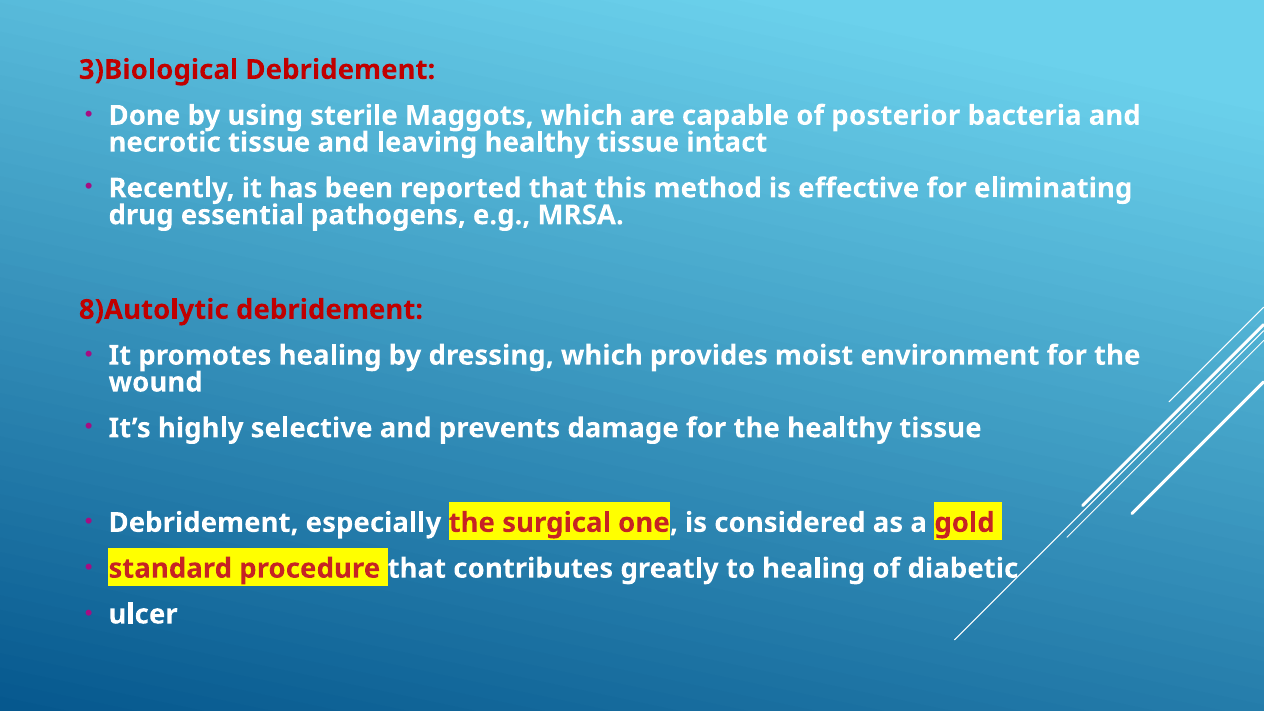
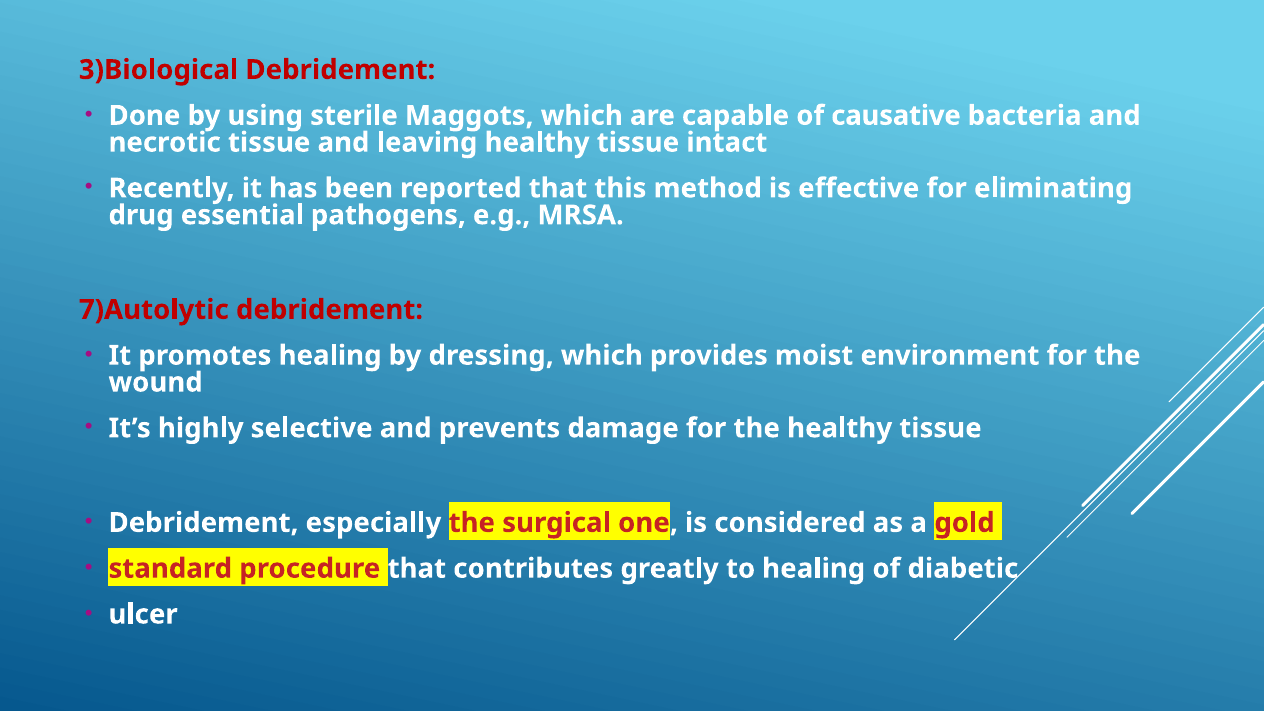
posterior: posterior -> causative
8)Autolytic: 8)Autolytic -> 7)Autolytic
